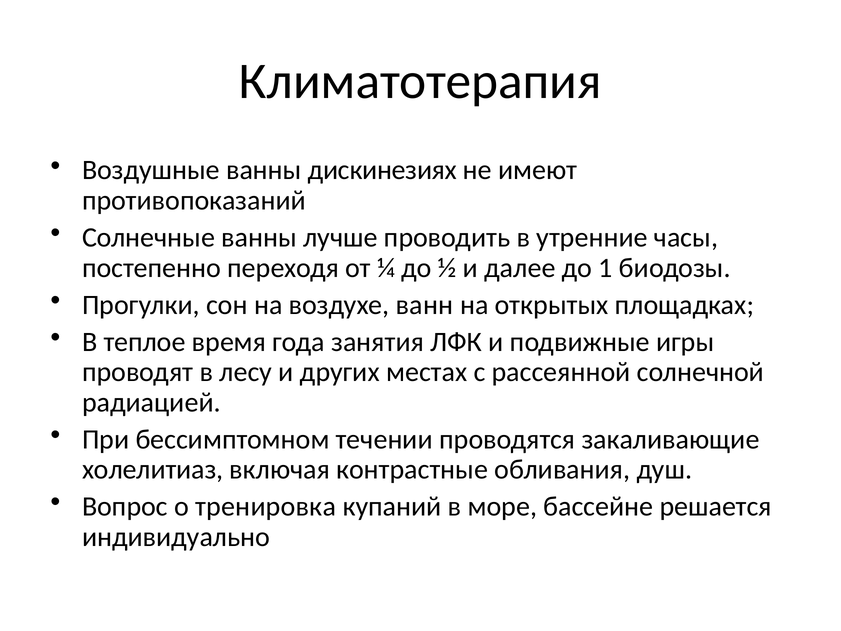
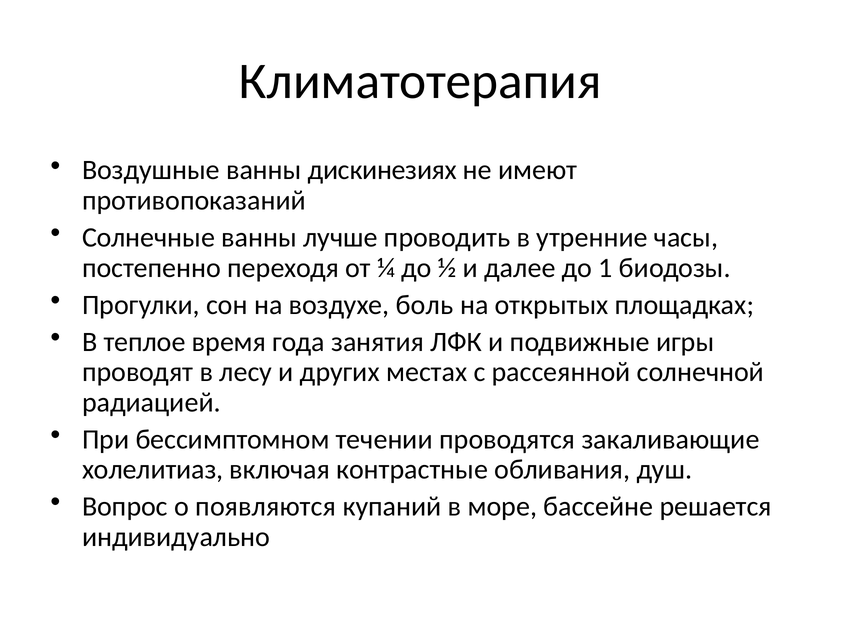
ванн: ванн -> боль
тренировка: тренировка -> появляются
